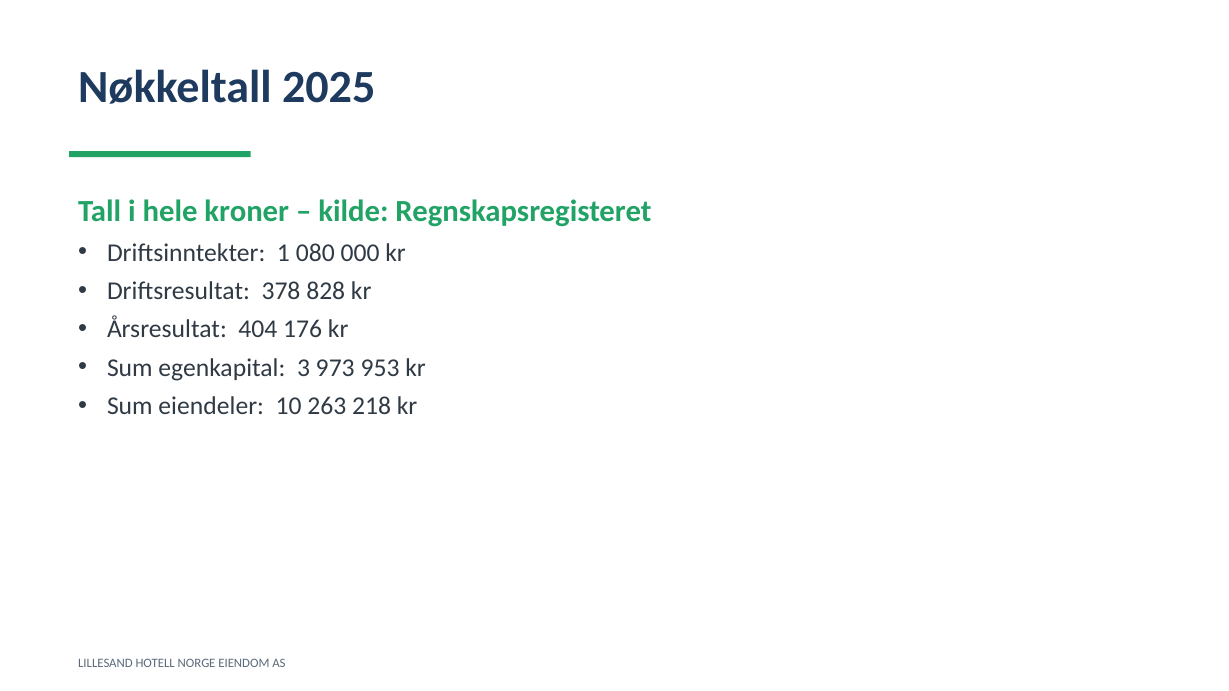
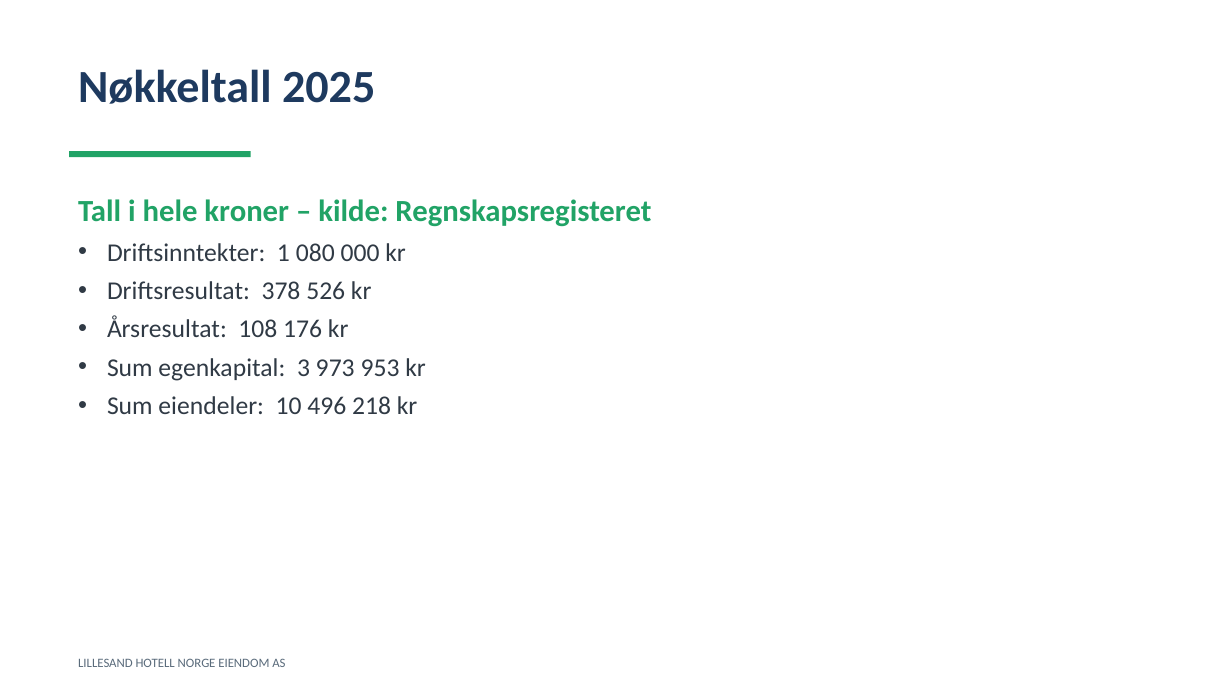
828: 828 -> 526
404: 404 -> 108
263: 263 -> 496
